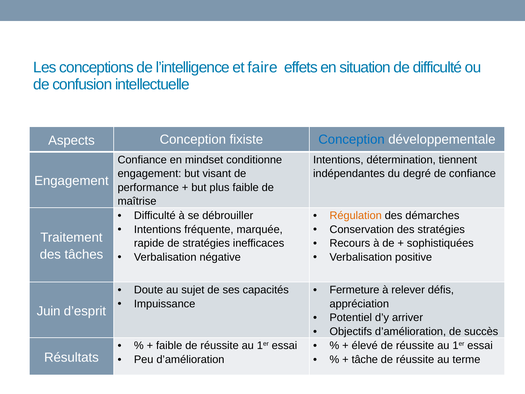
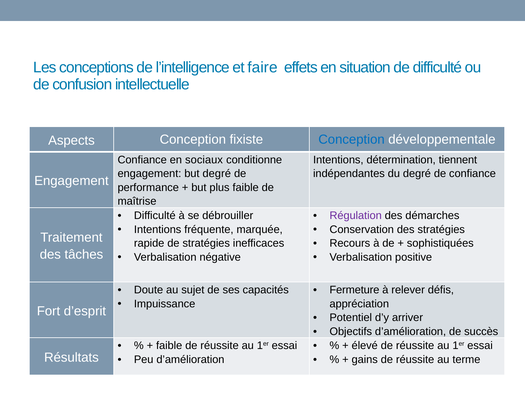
mindset: mindset -> sociaux
but visant: visant -> degré
Régulation colour: orange -> purple
Juin: Juin -> Fort
tâche: tâche -> gains
